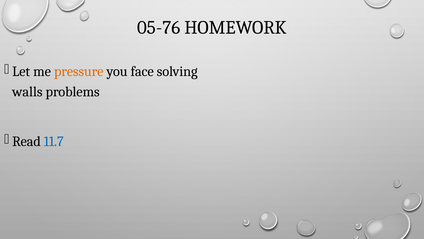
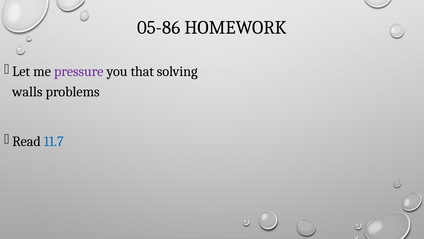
05-76: 05-76 -> 05-86
pressure colour: orange -> purple
face: face -> that
